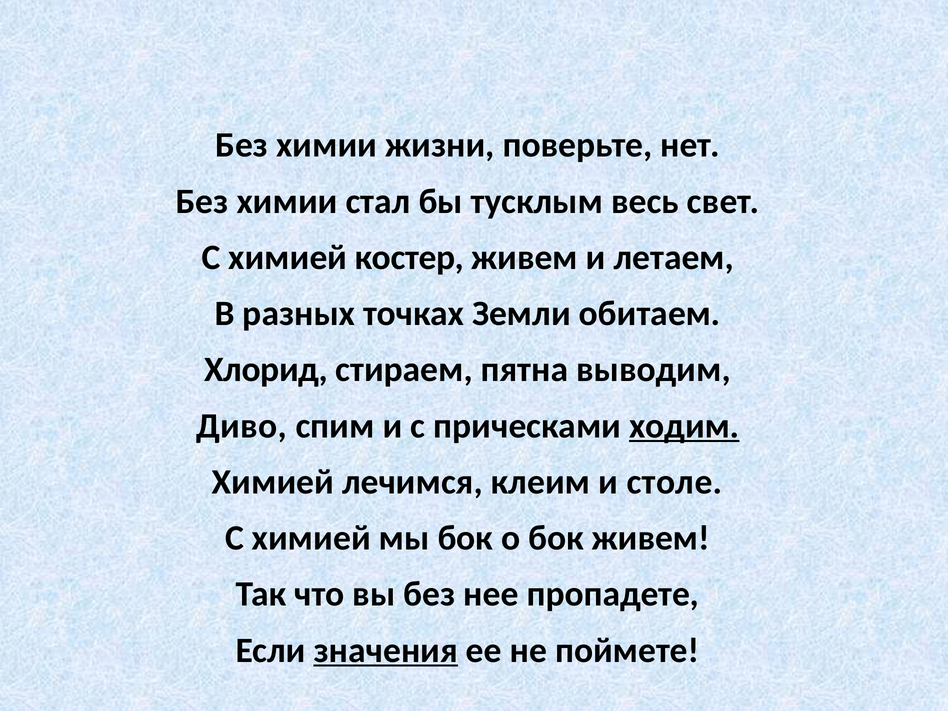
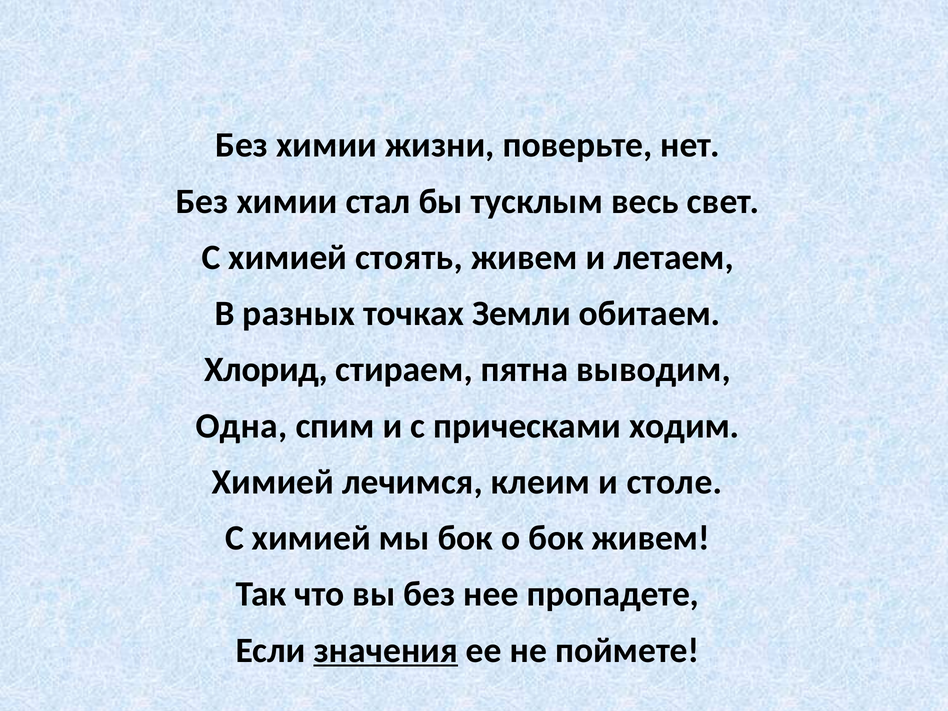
костер: костер -> стоять
Диво: Диво -> Одна
ходим underline: present -> none
